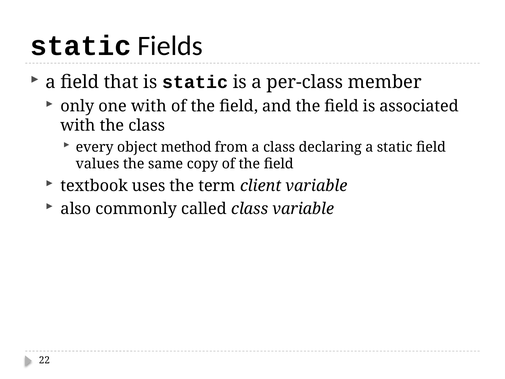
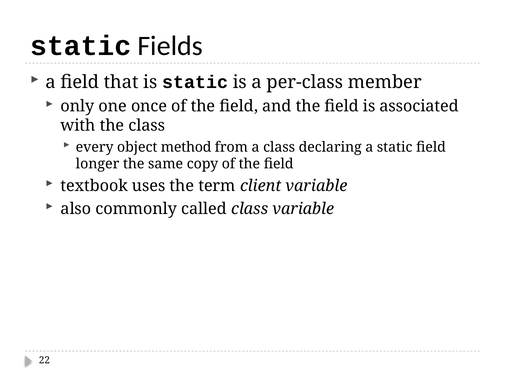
one with: with -> once
values: values -> longer
